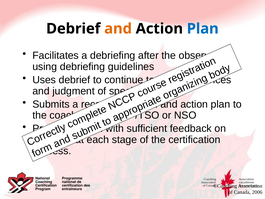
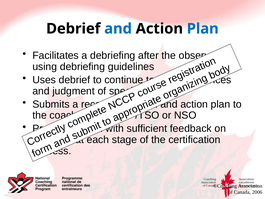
and at (118, 29) colour: orange -> blue
